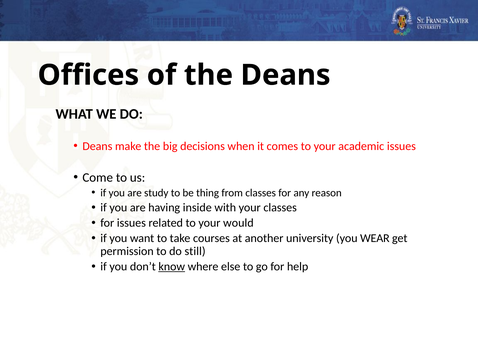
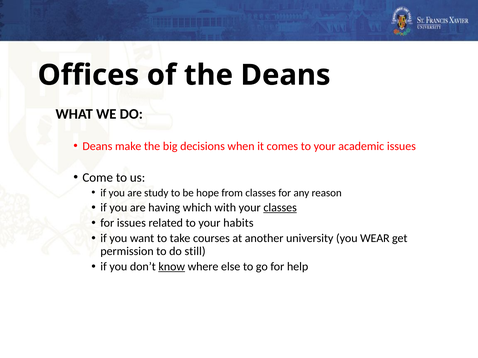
thing: thing -> hope
inside: inside -> which
classes at (280, 208) underline: none -> present
would: would -> habits
